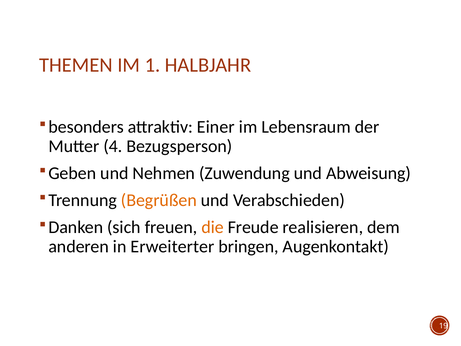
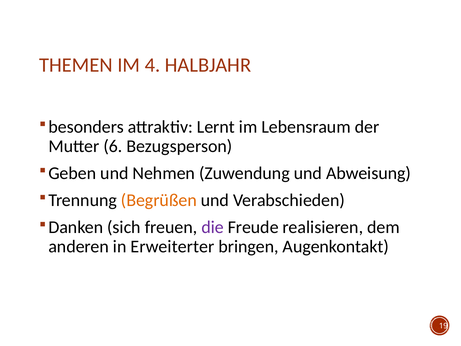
1: 1 -> 4
Einer: Einer -> Lernt
4: 4 -> 6
die colour: orange -> purple
